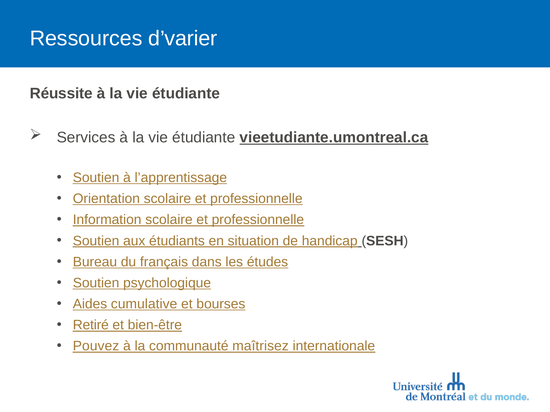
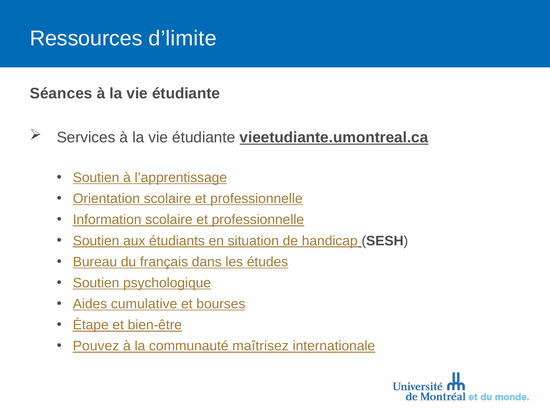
d’varier: d’varier -> d’limite
Réussite: Réussite -> Séances
Retiré: Retiré -> Étape
